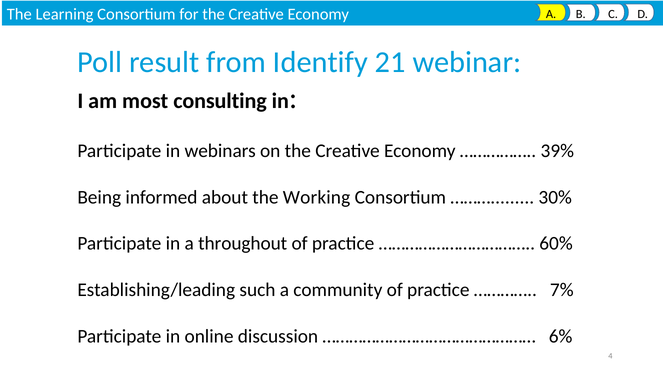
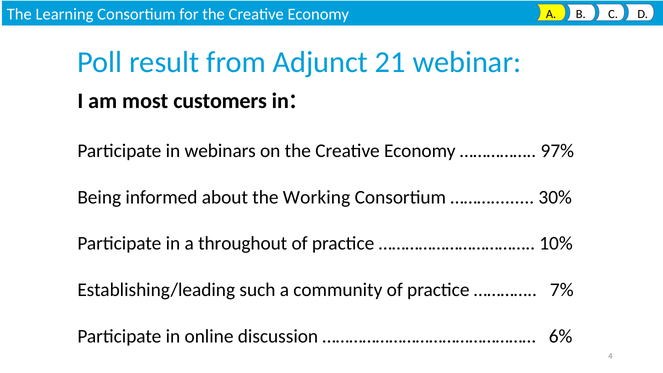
Identify: Identify -> Adjunct
consulting: consulting -> customers
39%: 39% -> 97%
60%: 60% -> 10%
